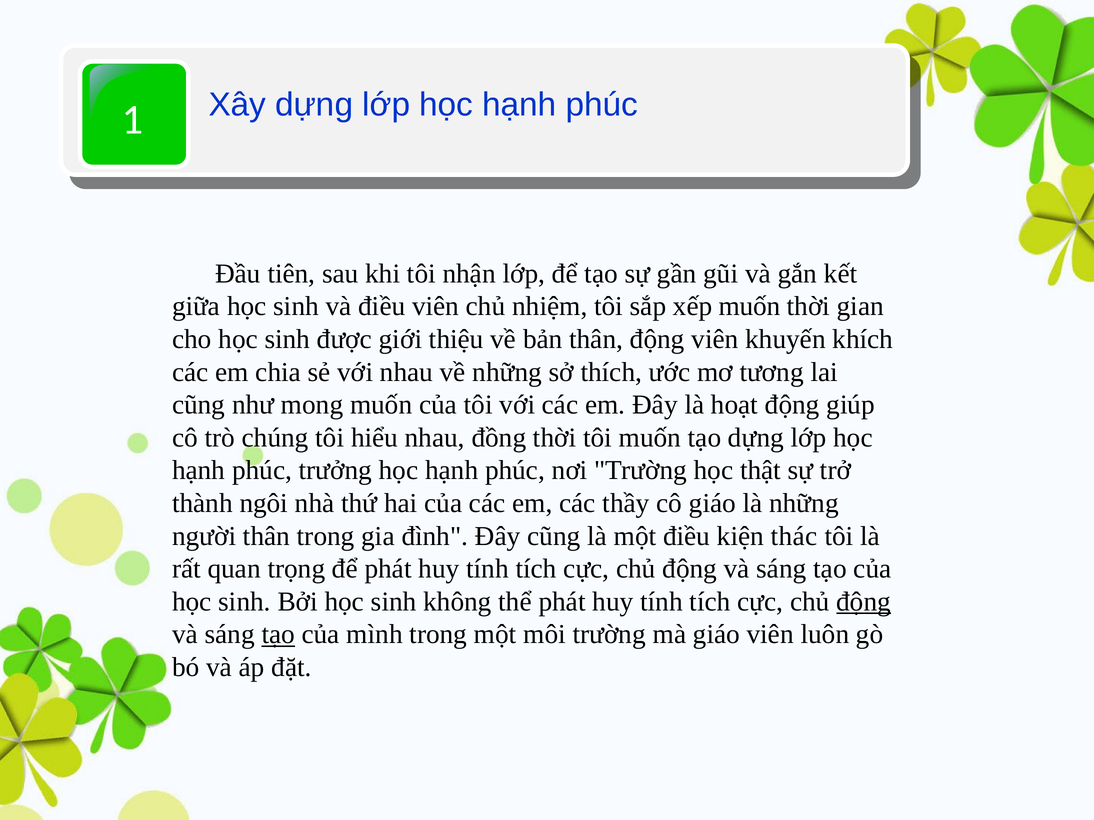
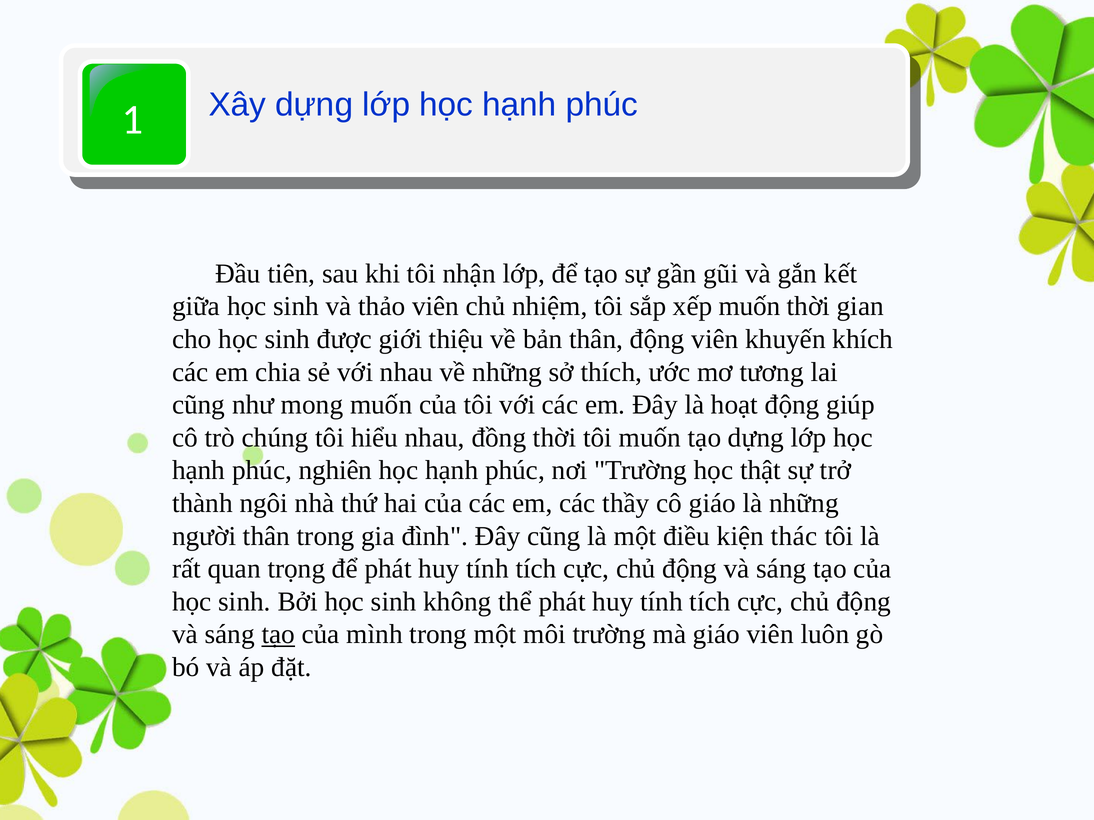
và điều: điều -> thảo
trưởng: trưởng -> nghiên
động at (864, 602) underline: present -> none
